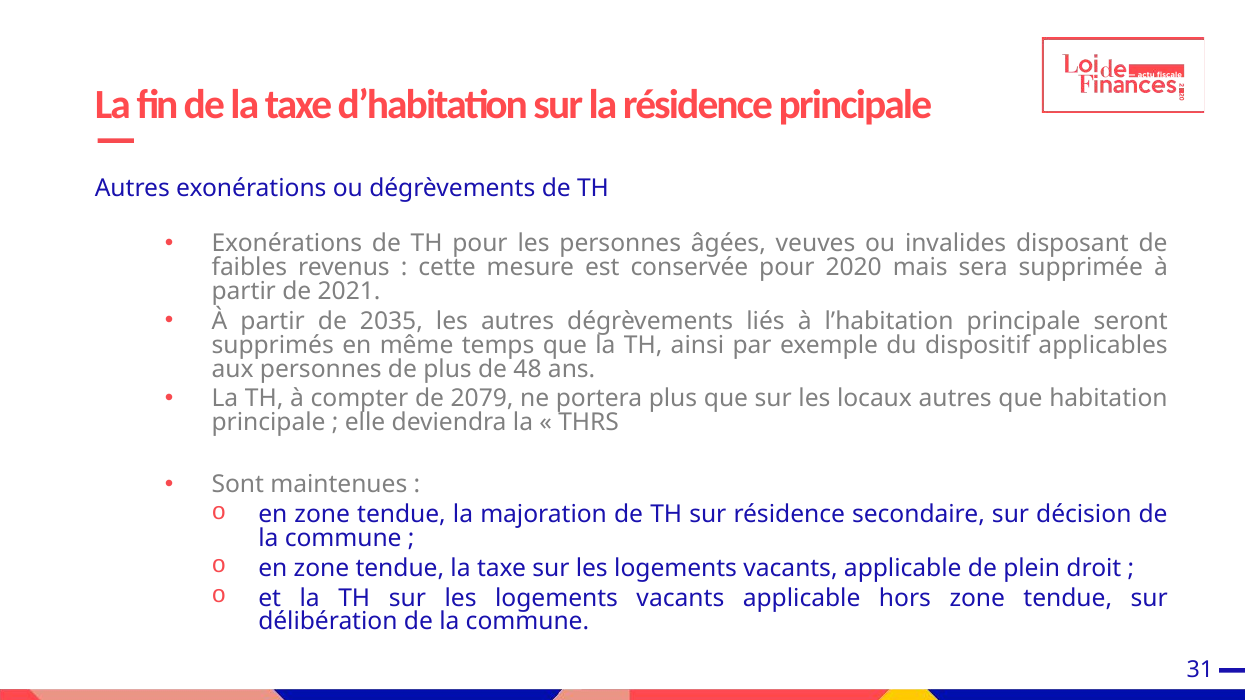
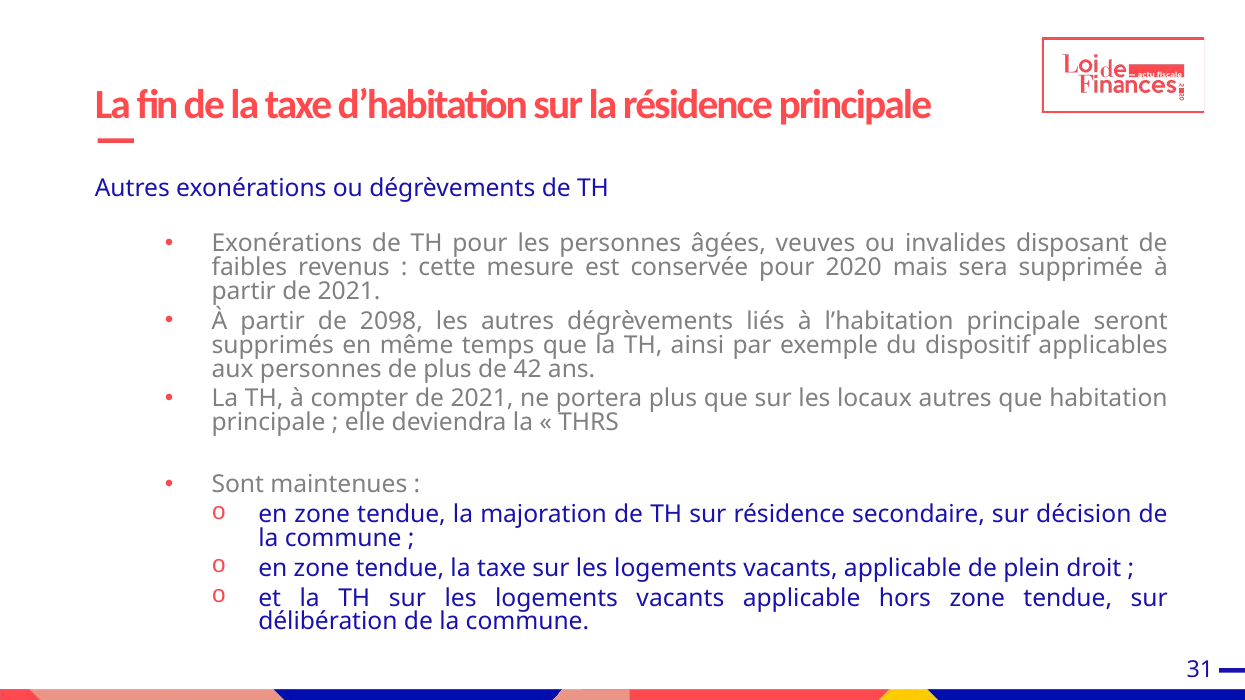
2035: 2035 -> 2098
48: 48 -> 42
compter de 2079: 2079 -> 2021
